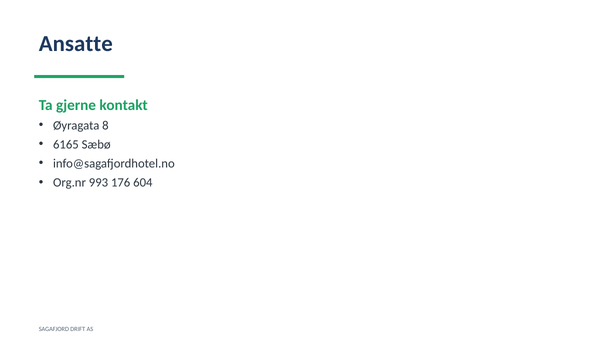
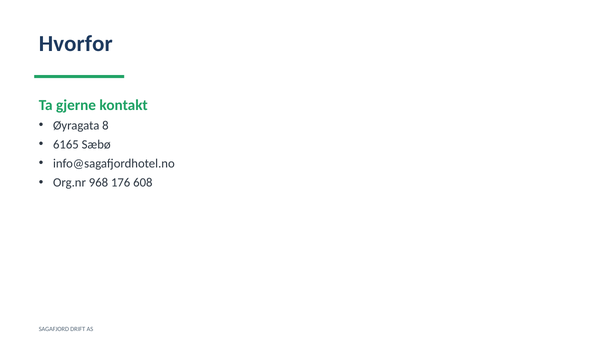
Ansatte: Ansatte -> Hvorfor
993: 993 -> 968
604: 604 -> 608
